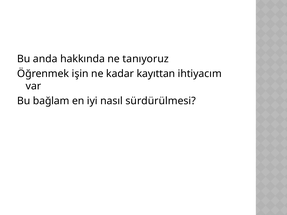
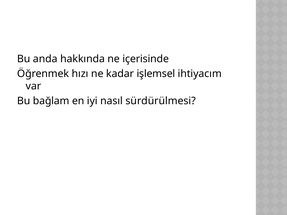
tanıyoruz: tanıyoruz -> içerisinde
işin: işin -> hızı
kayıttan: kayıttan -> işlemsel
